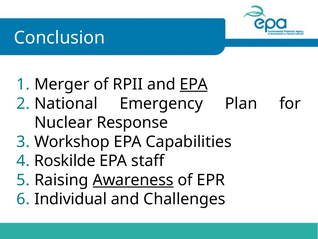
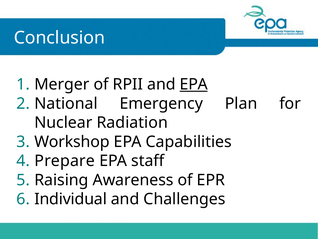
Response: Response -> Radiation
Roskilde: Roskilde -> Prepare
Awareness underline: present -> none
